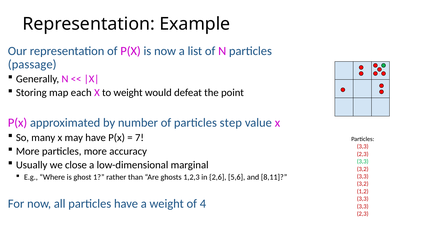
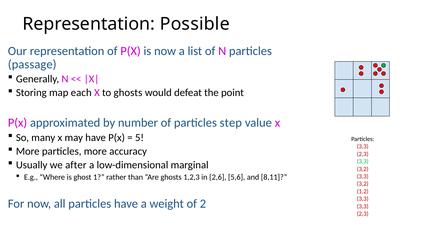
Example: Example -> Possible
to weight: weight -> ghosts
7: 7 -> 5
close: close -> after
4: 4 -> 2
